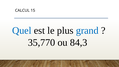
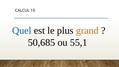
grand colour: blue -> orange
35,770: 35,770 -> 50,685
84,3: 84,3 -> 55,1
